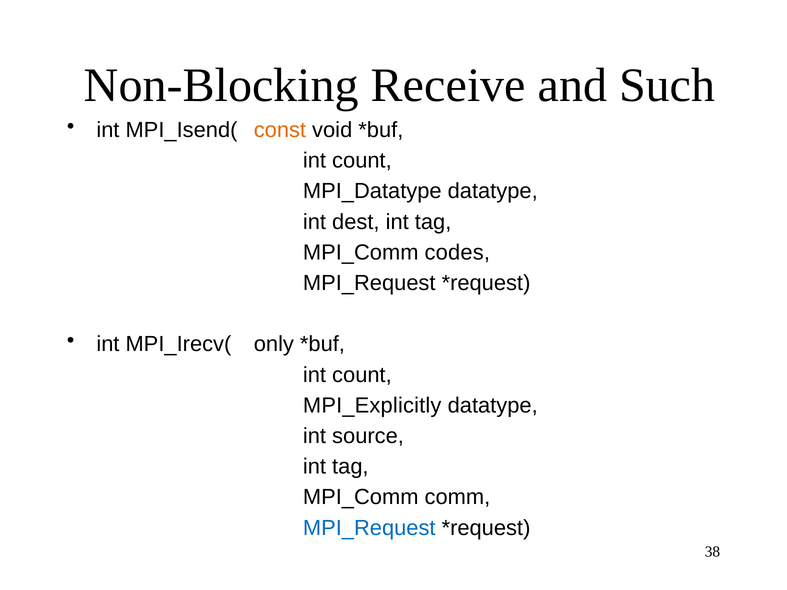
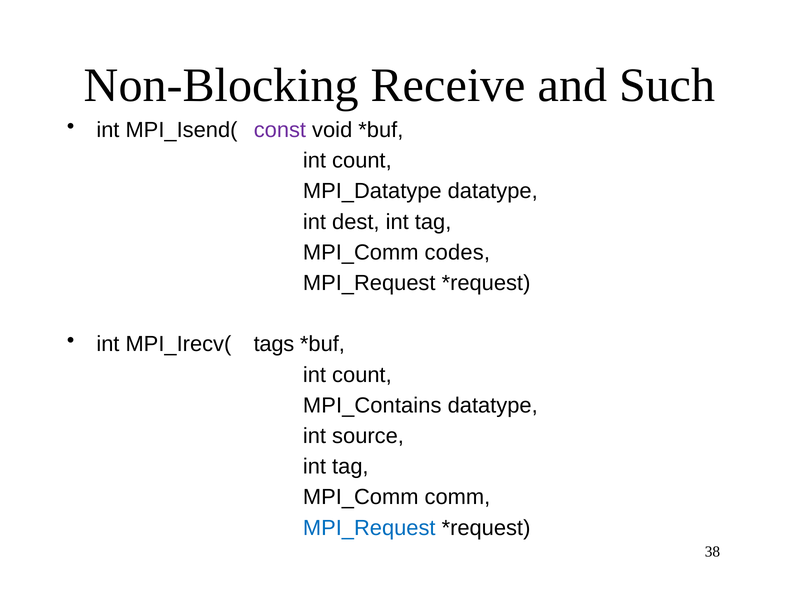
const colour: orange -> purple
only: only -> tags
MPI_Explicitly: MPI_Explicitly -> MPI_Contains
